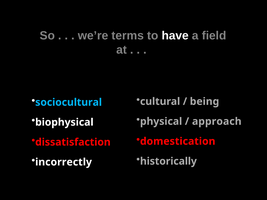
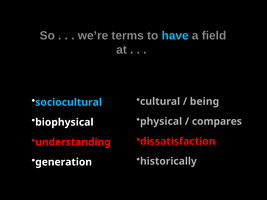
have colour: white -> light blue
approach: approach -> compares
domestication: domestication -> dissatisfaction
dissatisfaction: dissatisfaction -> understanding
incorrectly: incorrectly -> generation
